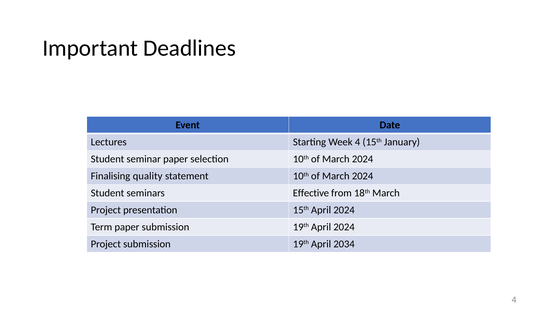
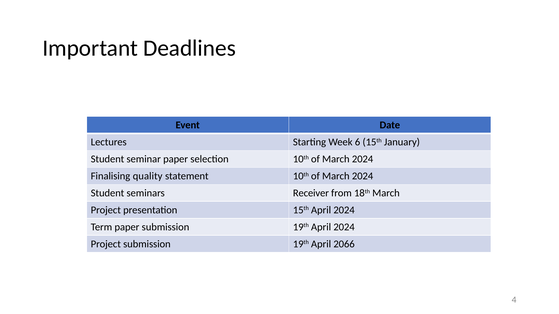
Week 4: 4 -> 6
Effective: Effective -> Receiver
2034: 2034 -> 2066
